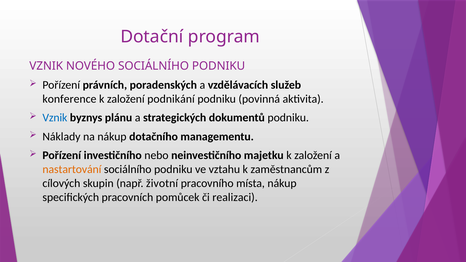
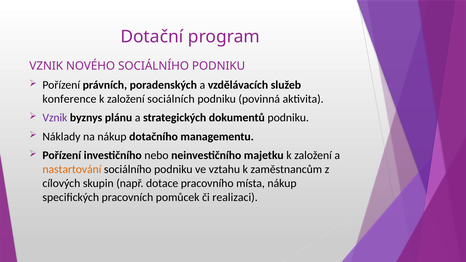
podnikání: podnikání -> sociálních
Vznik at (55, 118) colour: blue -> purple
životní: životní -> dotace
